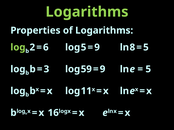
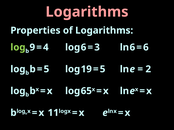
Logarithms at (87, 12) colour: light green -> pink
2: 2 -> 9
6: 6 -> 4
log 5: 5 -> 6
9 at (97, 47): 9 -> 3
ln 8: 8 -> 6
5 at (146, 47): 5 -> 6
3 at (46, 69): 3 -> 5
59: 59 -> 19
9 at (103, 69): 9 -> 5
5 at (148, 69): 5 -> 2
11: 11 -> 65
16: 16 -> 11
